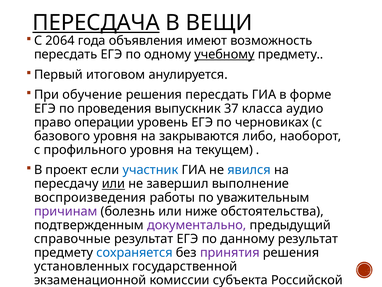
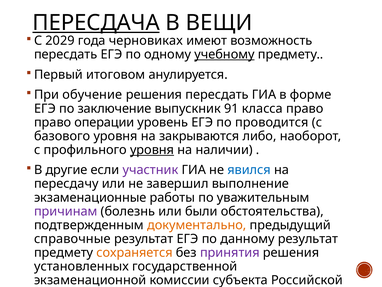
2064: 2064 -> 2029
объявления: объявления -> черновиках
проведения: проведения -> заключение
37: 37 -> 91
класса аудио: аудио -> право
черновиках: черновиках -> проводится
уровня at (152, 150) underline: none -> present
текущем: текущем -> наличии
проект: проект -> другие
участник colour: blue -> purple
или at (113, 183) underline: present -> none
воспроизведения: воспроизведения -> экзаменационные
ниже: ниже -> были
документально colour: purple -> orange
сохраняется colour: blue -> orange
